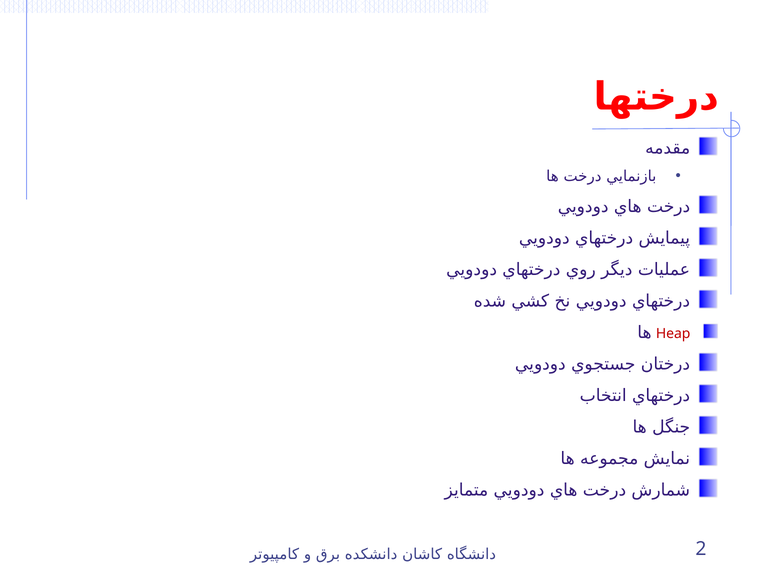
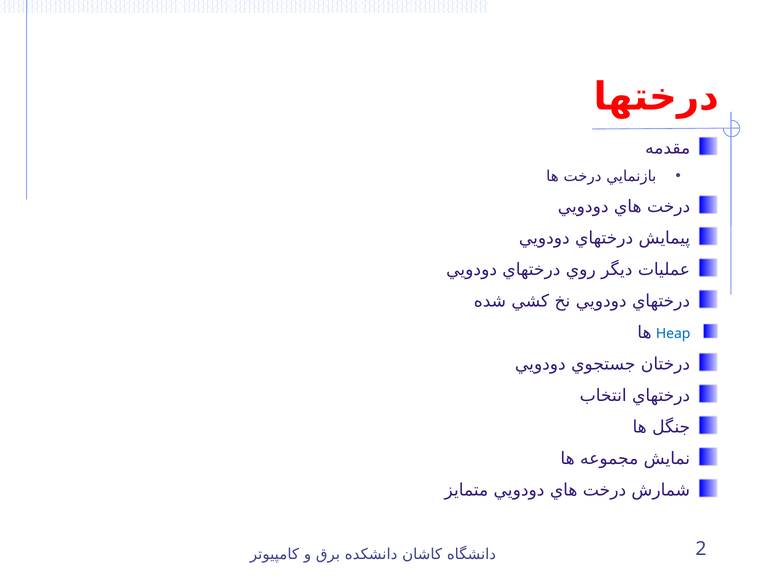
Heap colour: red -> blue
